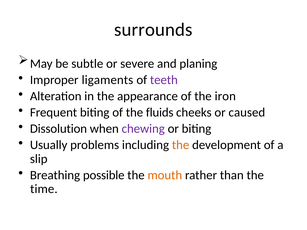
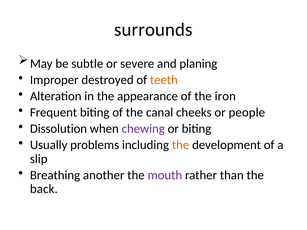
ligaments: ligaments -> destroyed
teeth colour: purple -> orange
fluids: fluids -> canal
caused: caused -> people
possible: possible -> another
mouth colour: orange -> purple
time: time -> back
